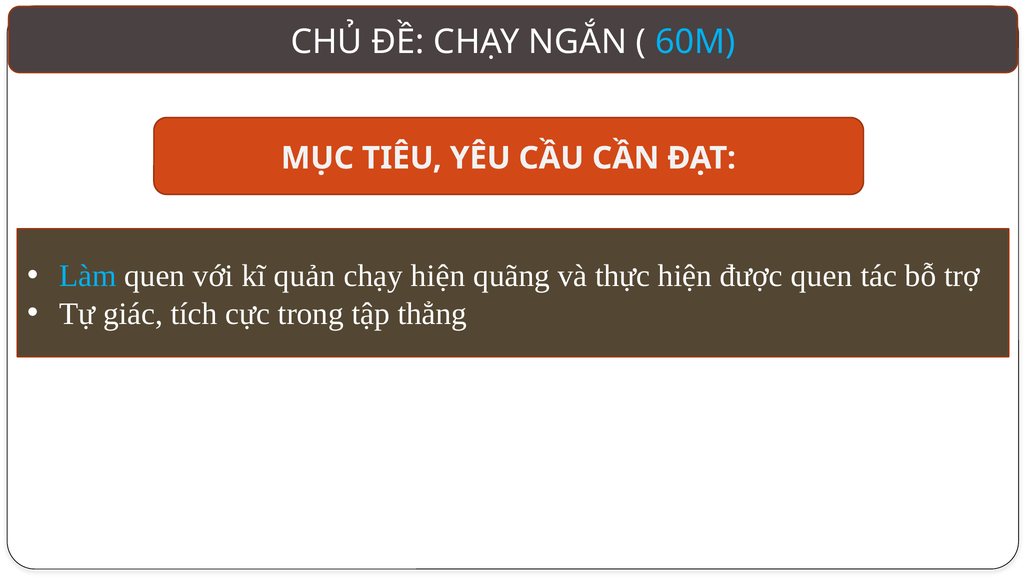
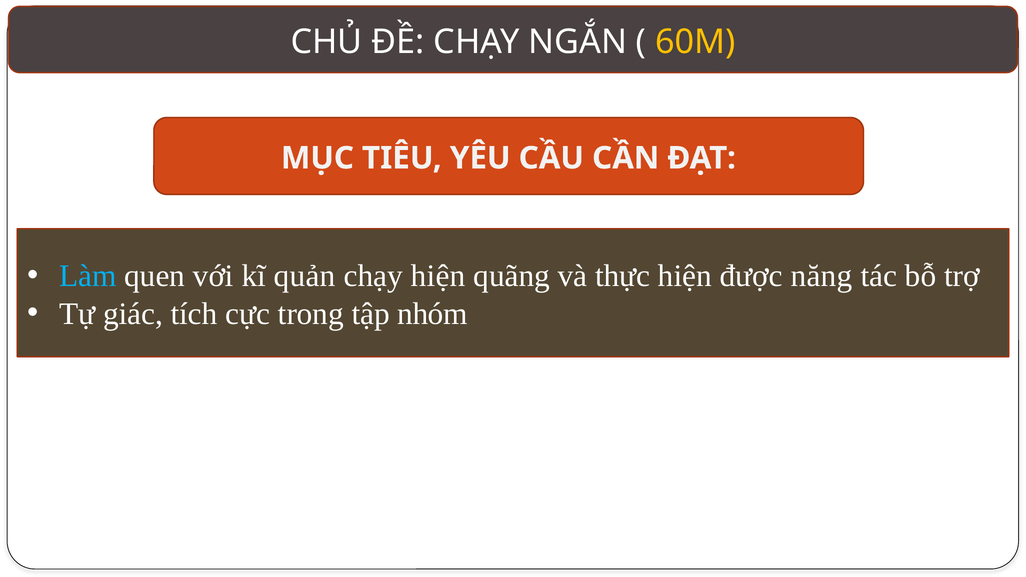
60M colour: light blue -> yellow
được quen: quen -> năng
thẳng: thẳng -> nhóm
